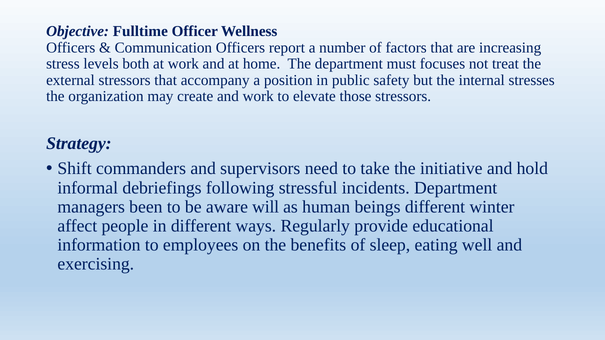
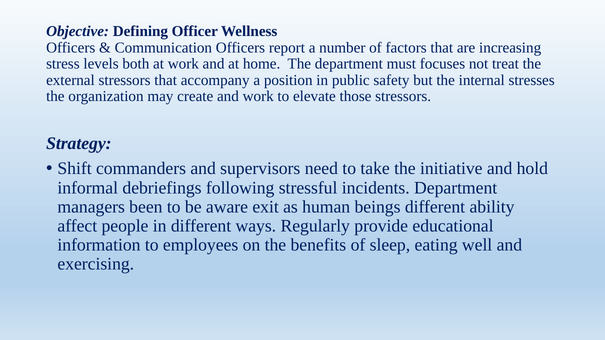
Fulltime: Fulltime -> Defining
will: will -> exit
winter: winter -> ability
